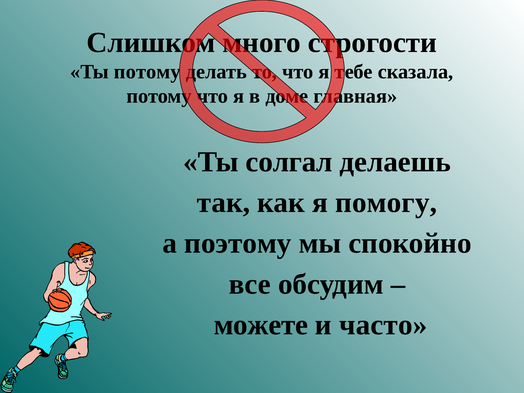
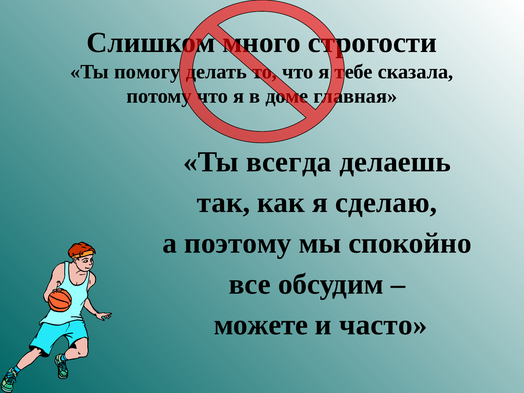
Ты потому: потому -> помогу
солгал: солгал -> всегда
помогу: помогу -> сделаю
